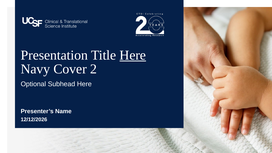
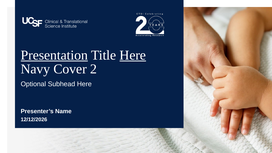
Presentation underline: none -> present
